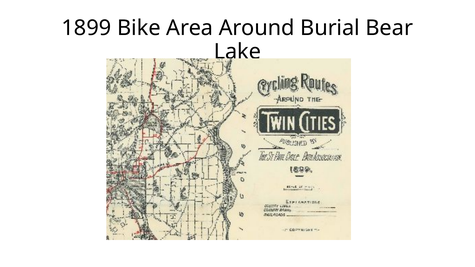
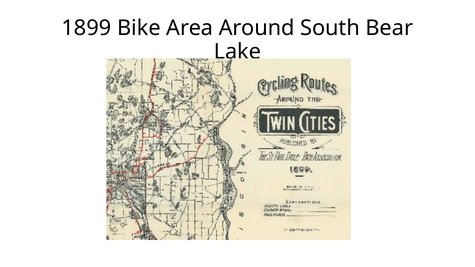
Burial: Burial -> South
